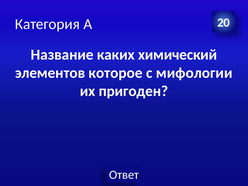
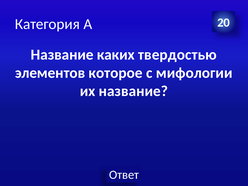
химический: химический -> твердостью
их пригоден: пригоден -> название
